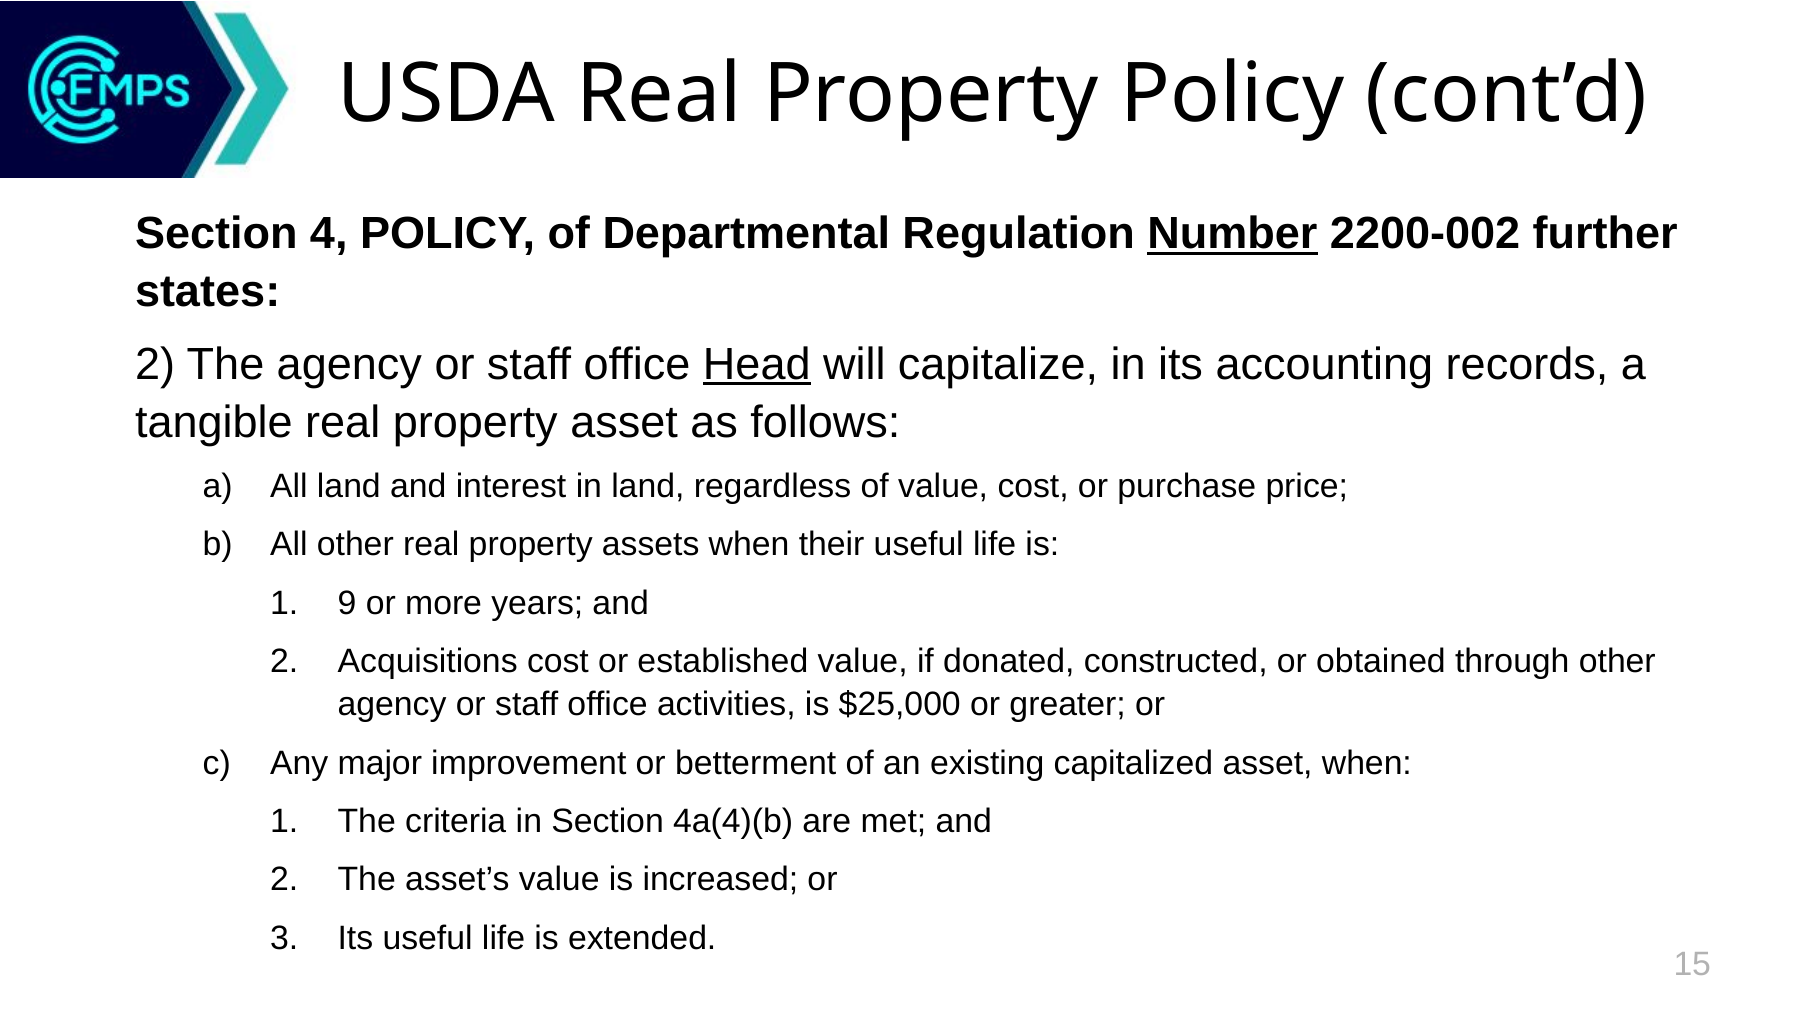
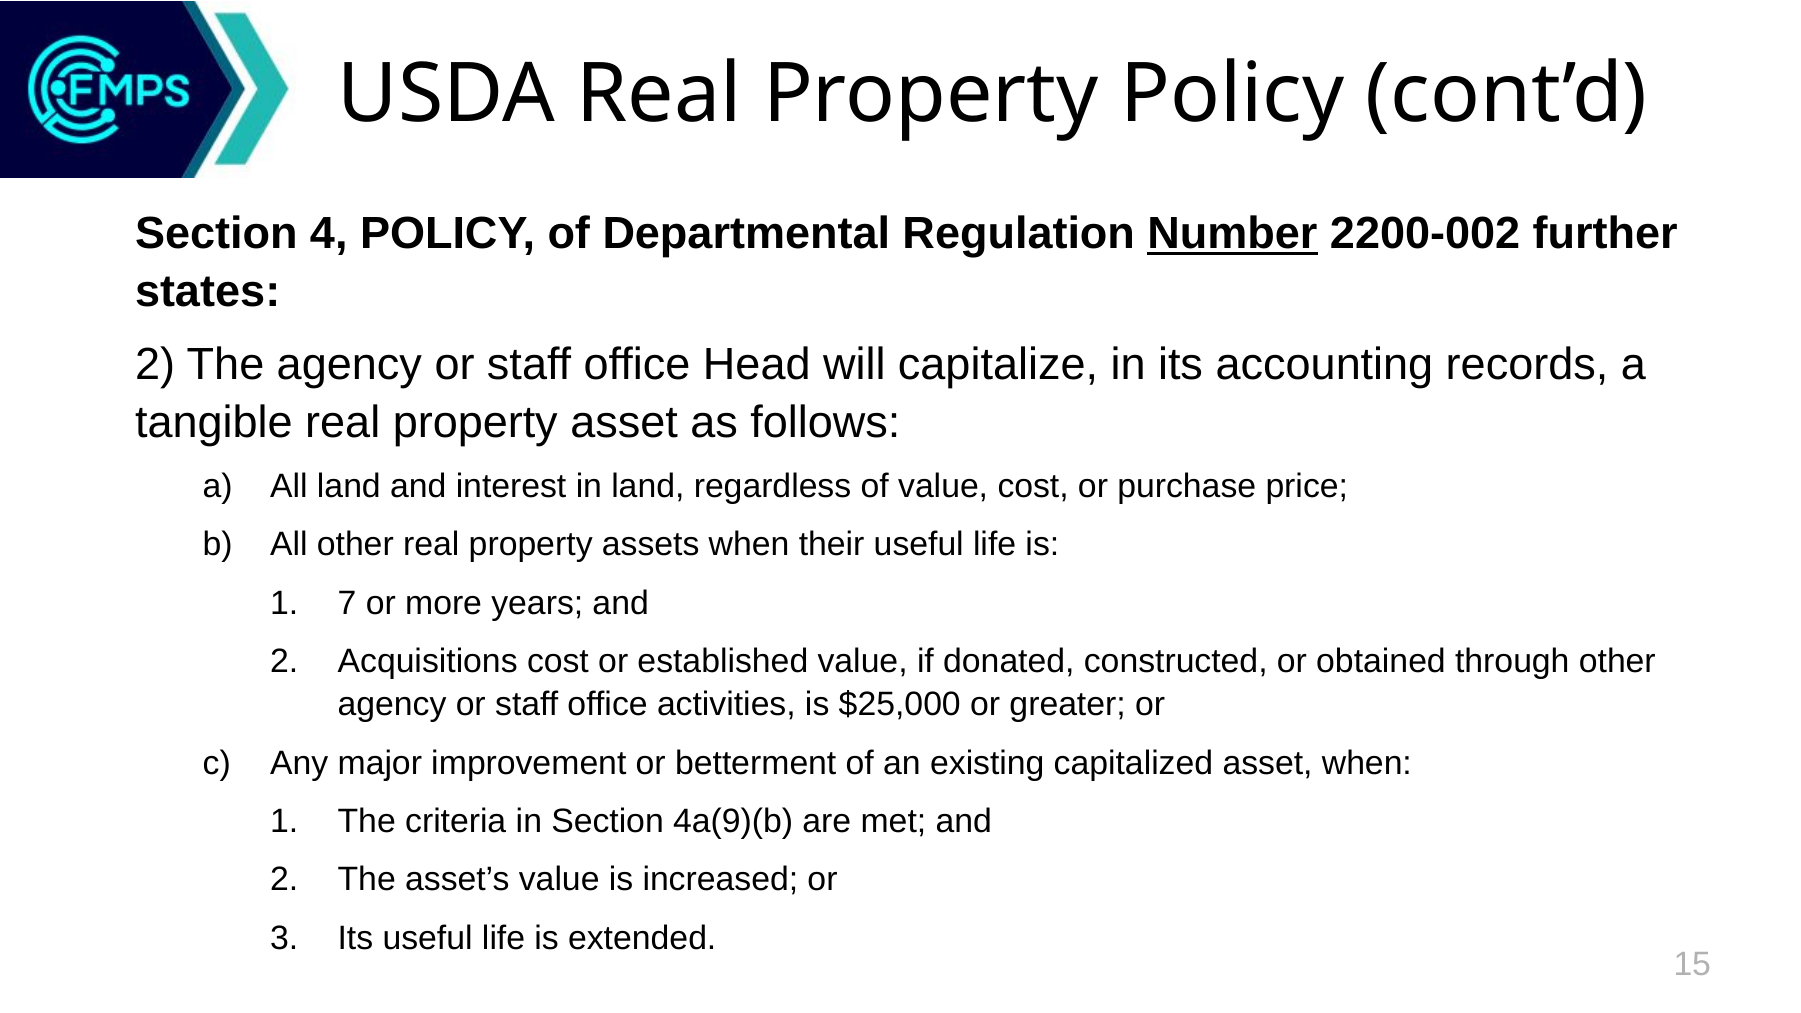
Head underline: present -> none
9: 9 -> 7
4a(4)(b: 4a(4)(b -> 4a(9)(b
